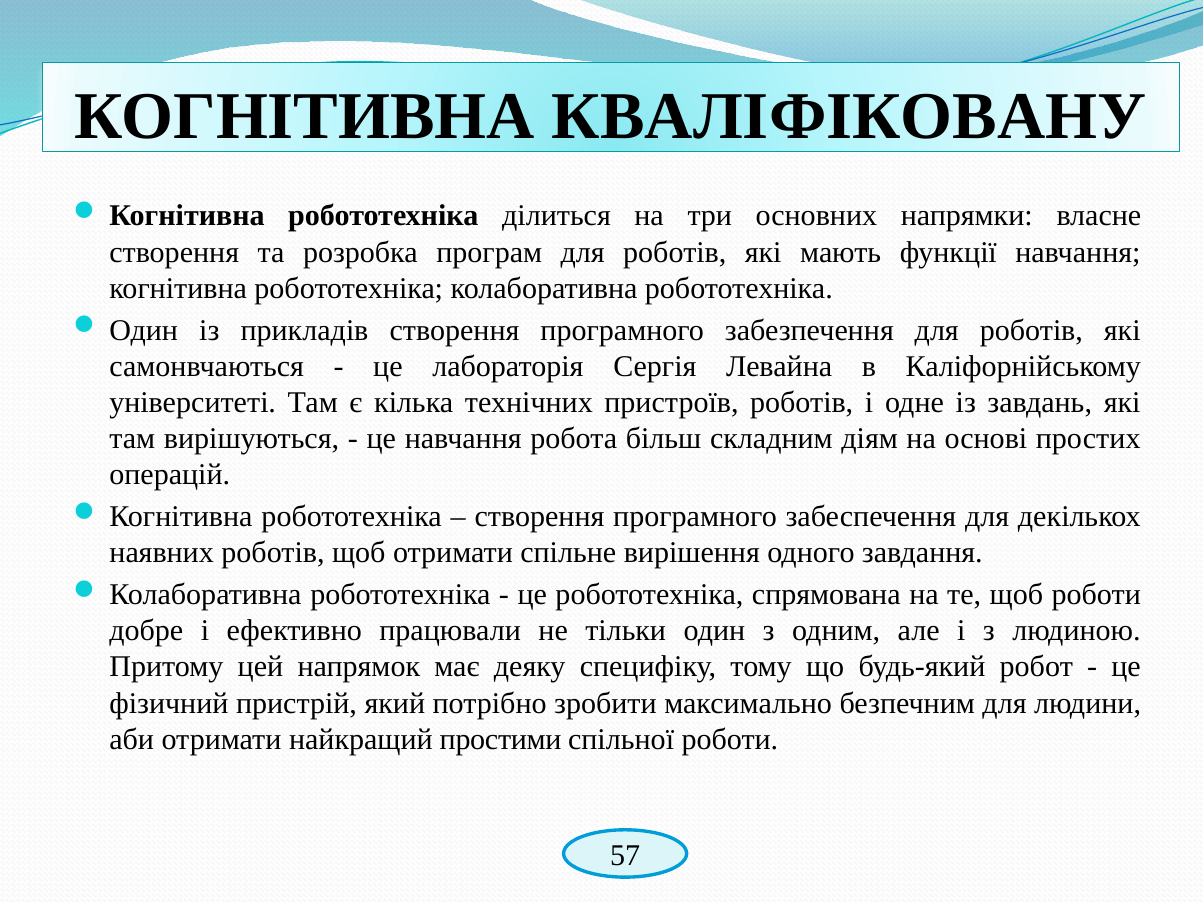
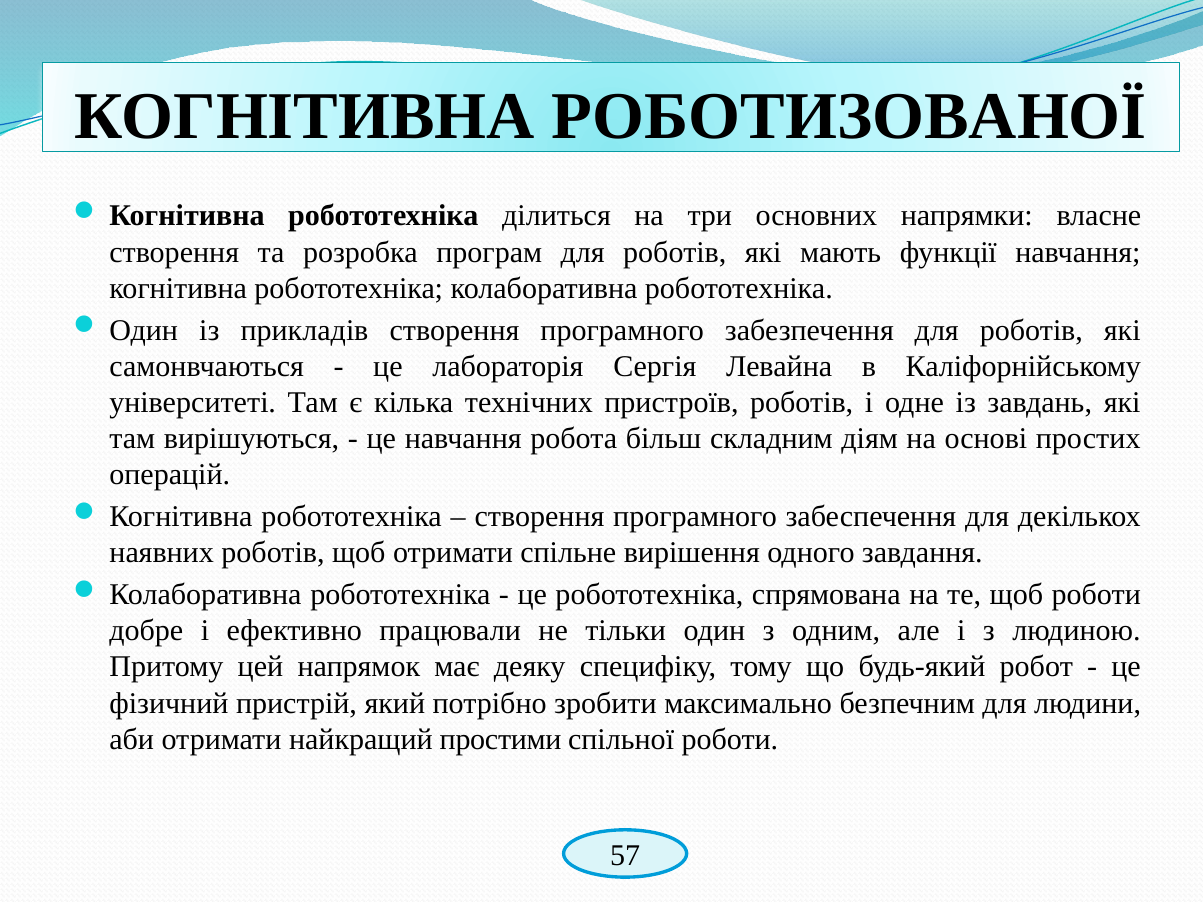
КВАЛІФІКОВАНУ: КВАЛІФІКОВАНУ -> РОБОТИЗОВАНОЇ
